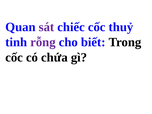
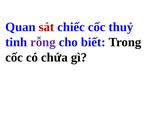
sát colour: purple -> red
